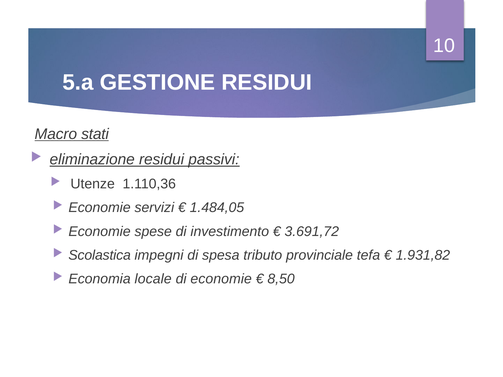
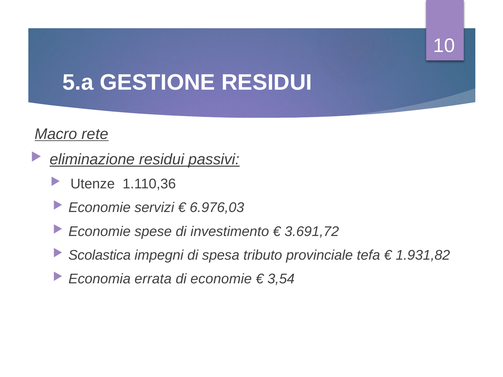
stati: stati -> rete
1.484,05: 1.484,05 -> 6.976,03
locale: locale -> errata
8,50: 8,50 -> 3,54
